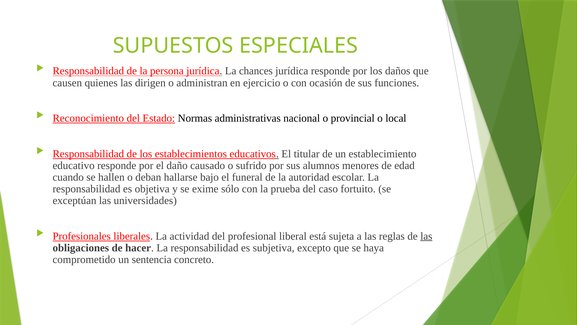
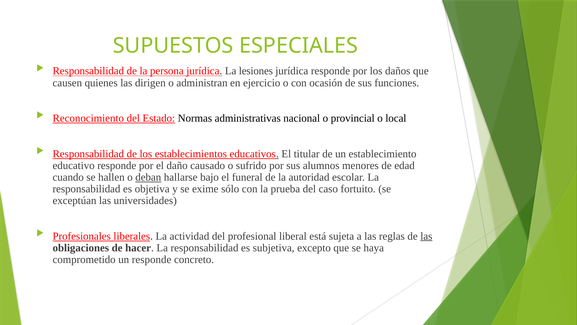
chances: chances -> lesiones
deban underline: none -> present
un sentencia: sentencia -> responde
